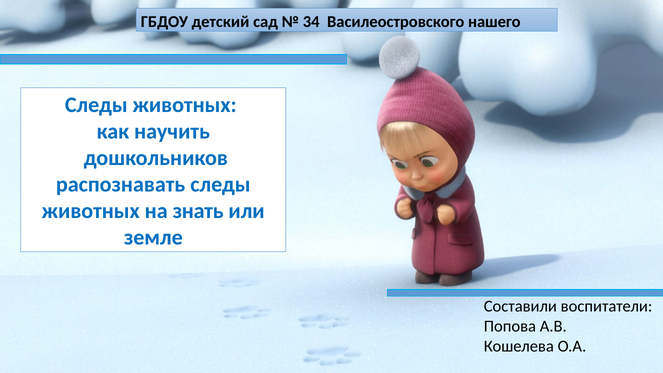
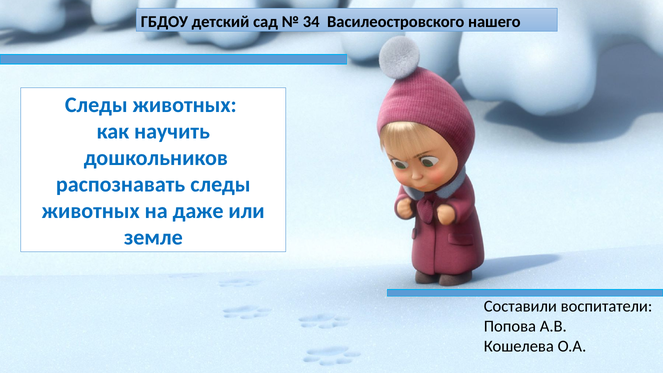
знать: знать -> даже
